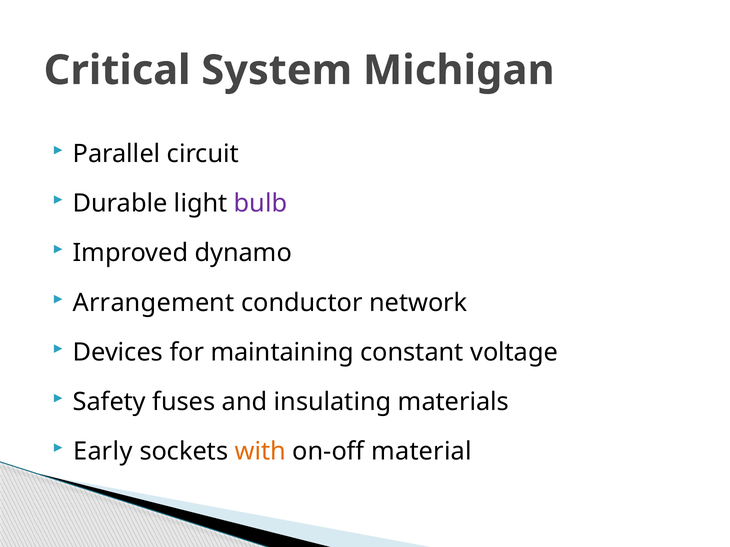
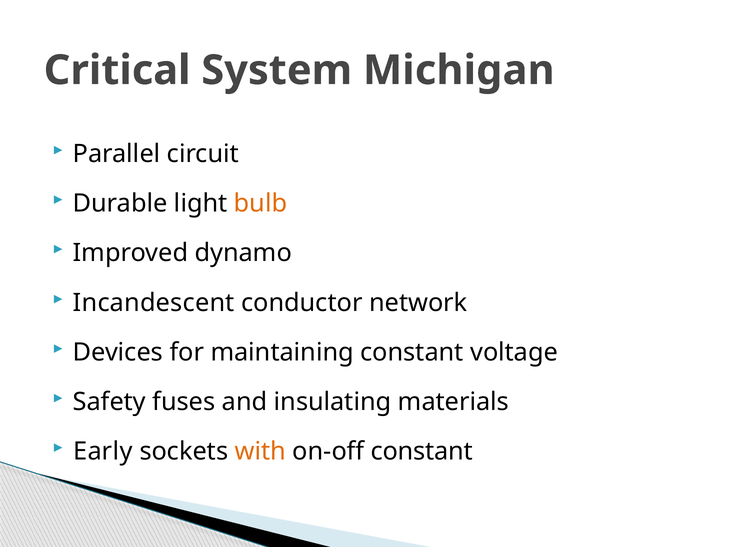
bulb colour: purple -> orange
Arrangement: Arrangement -> Incandescent
on-off material: material -> constant
